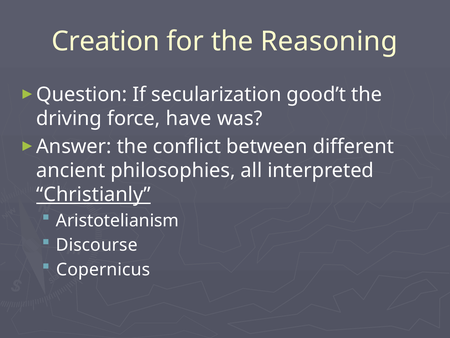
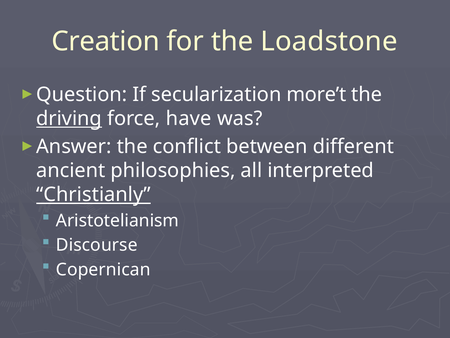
Reasoning: Reasoning -> Loadstone
good’t: good’t -> more’t
driving underline: none -> present
Copernicus: Copernicus -> Copernican
